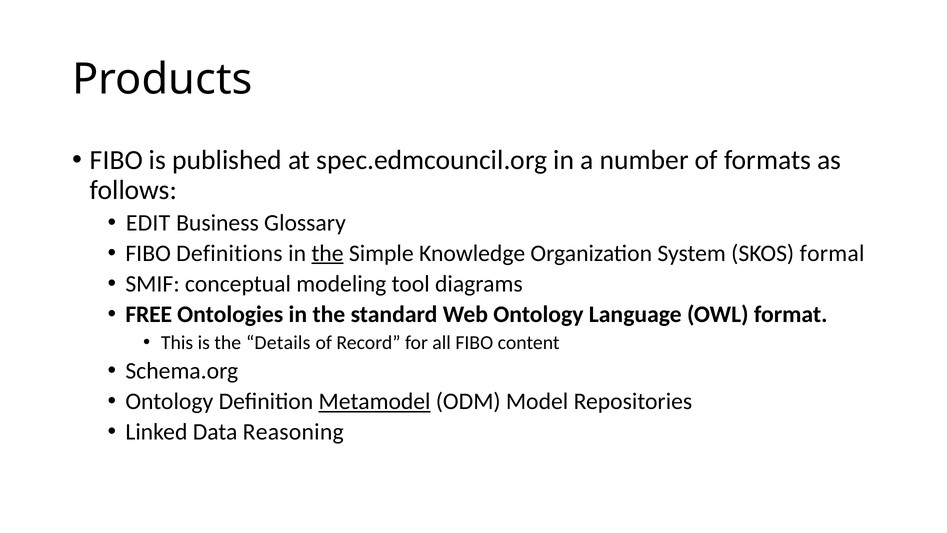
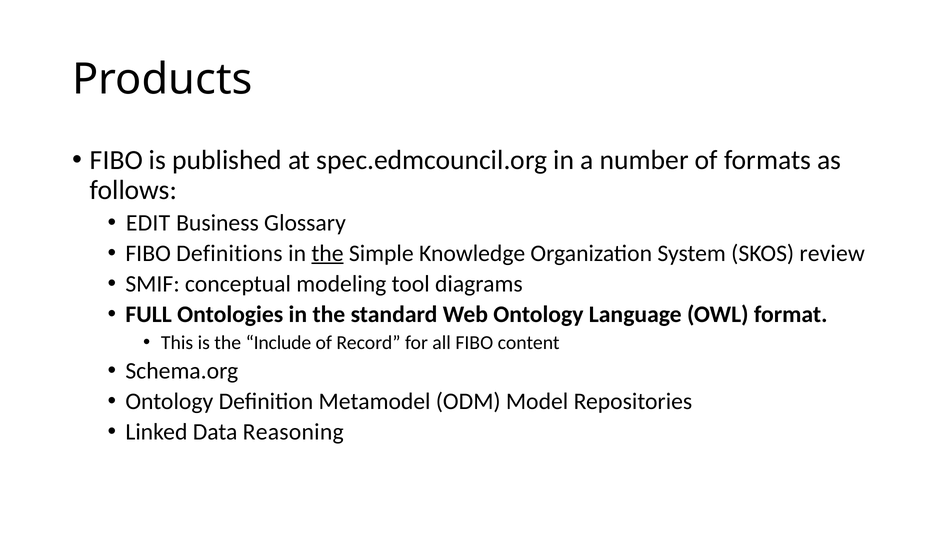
formal: formal -> review
FREE: FREE -> FULL
Details: Details -> Include
Metamodel underline: present -> none
